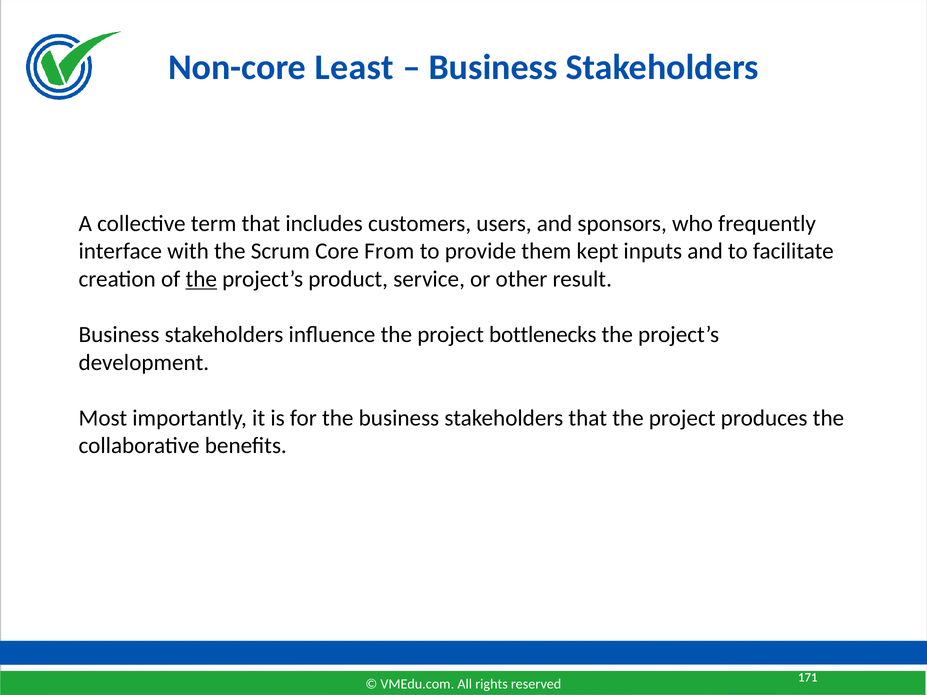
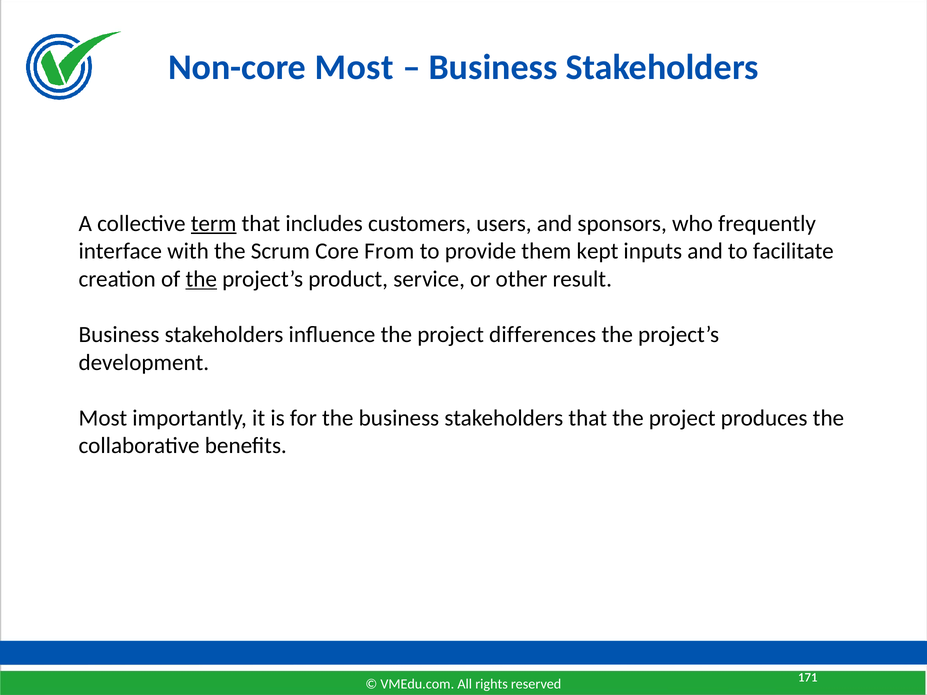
Non-core Least: Least -> Most
term underline: none -> present
bottlenecks: bottlenecks -> differences
